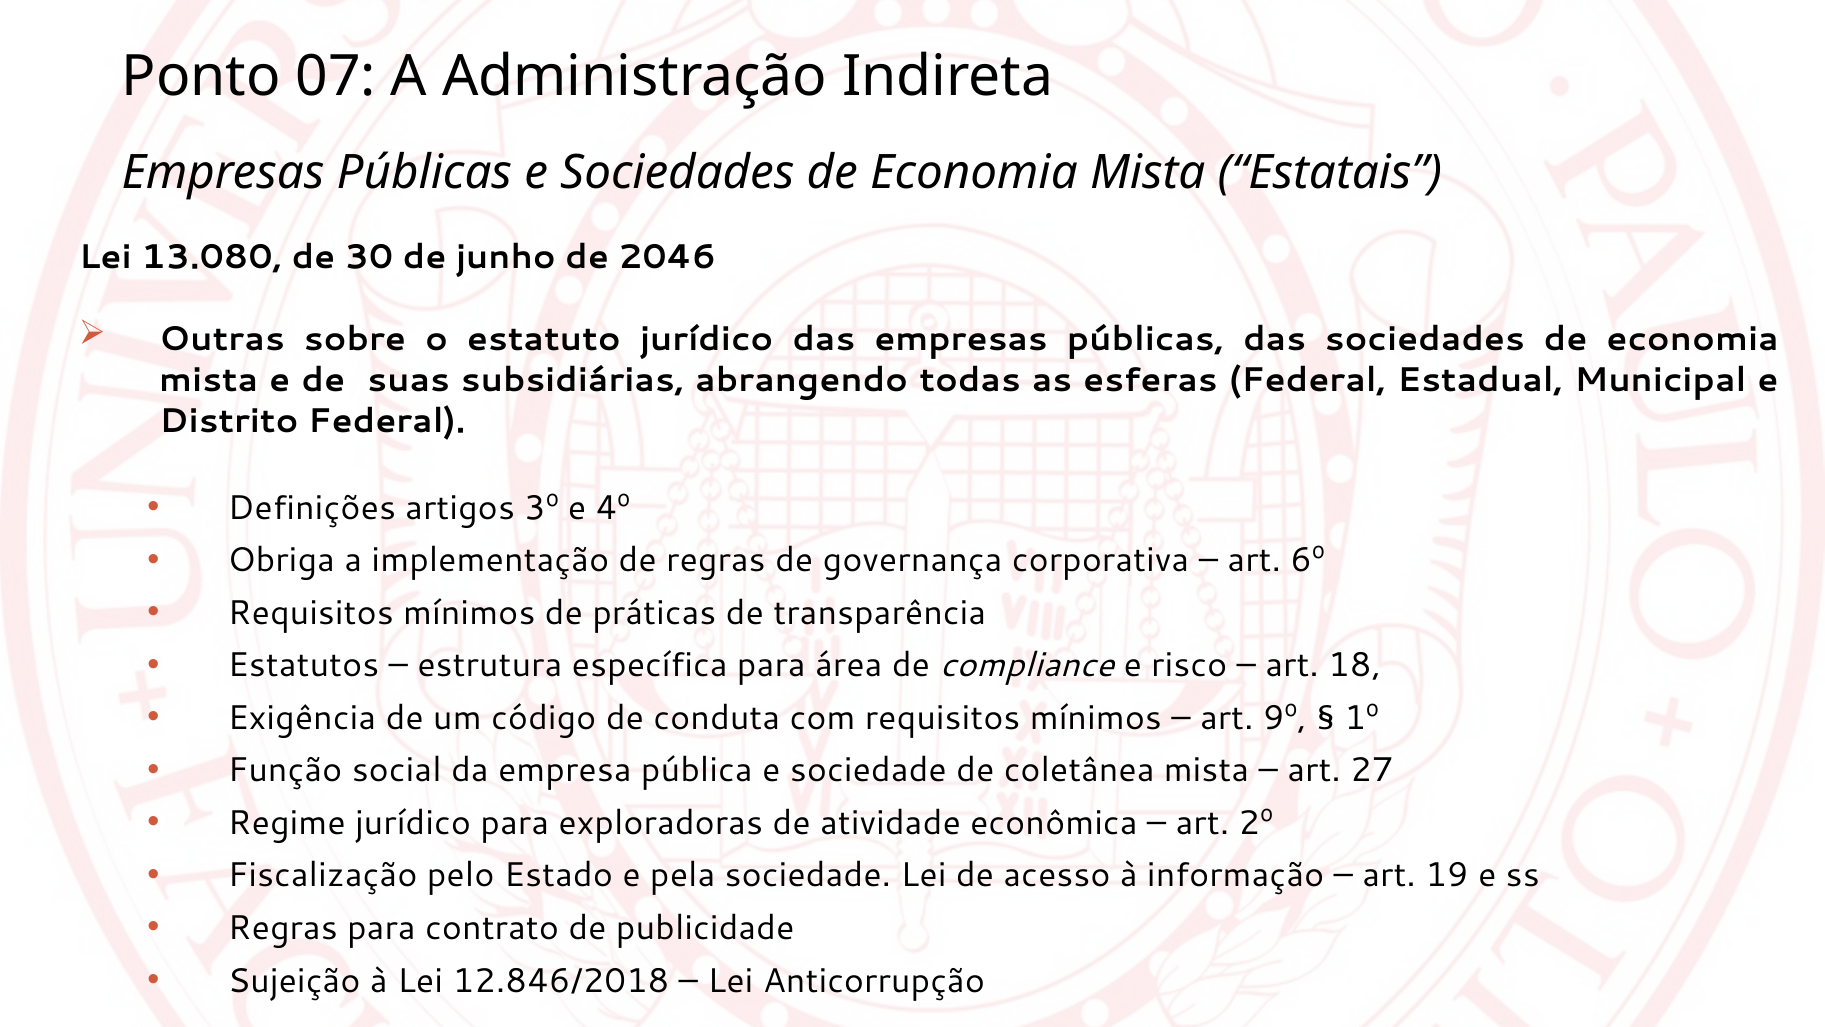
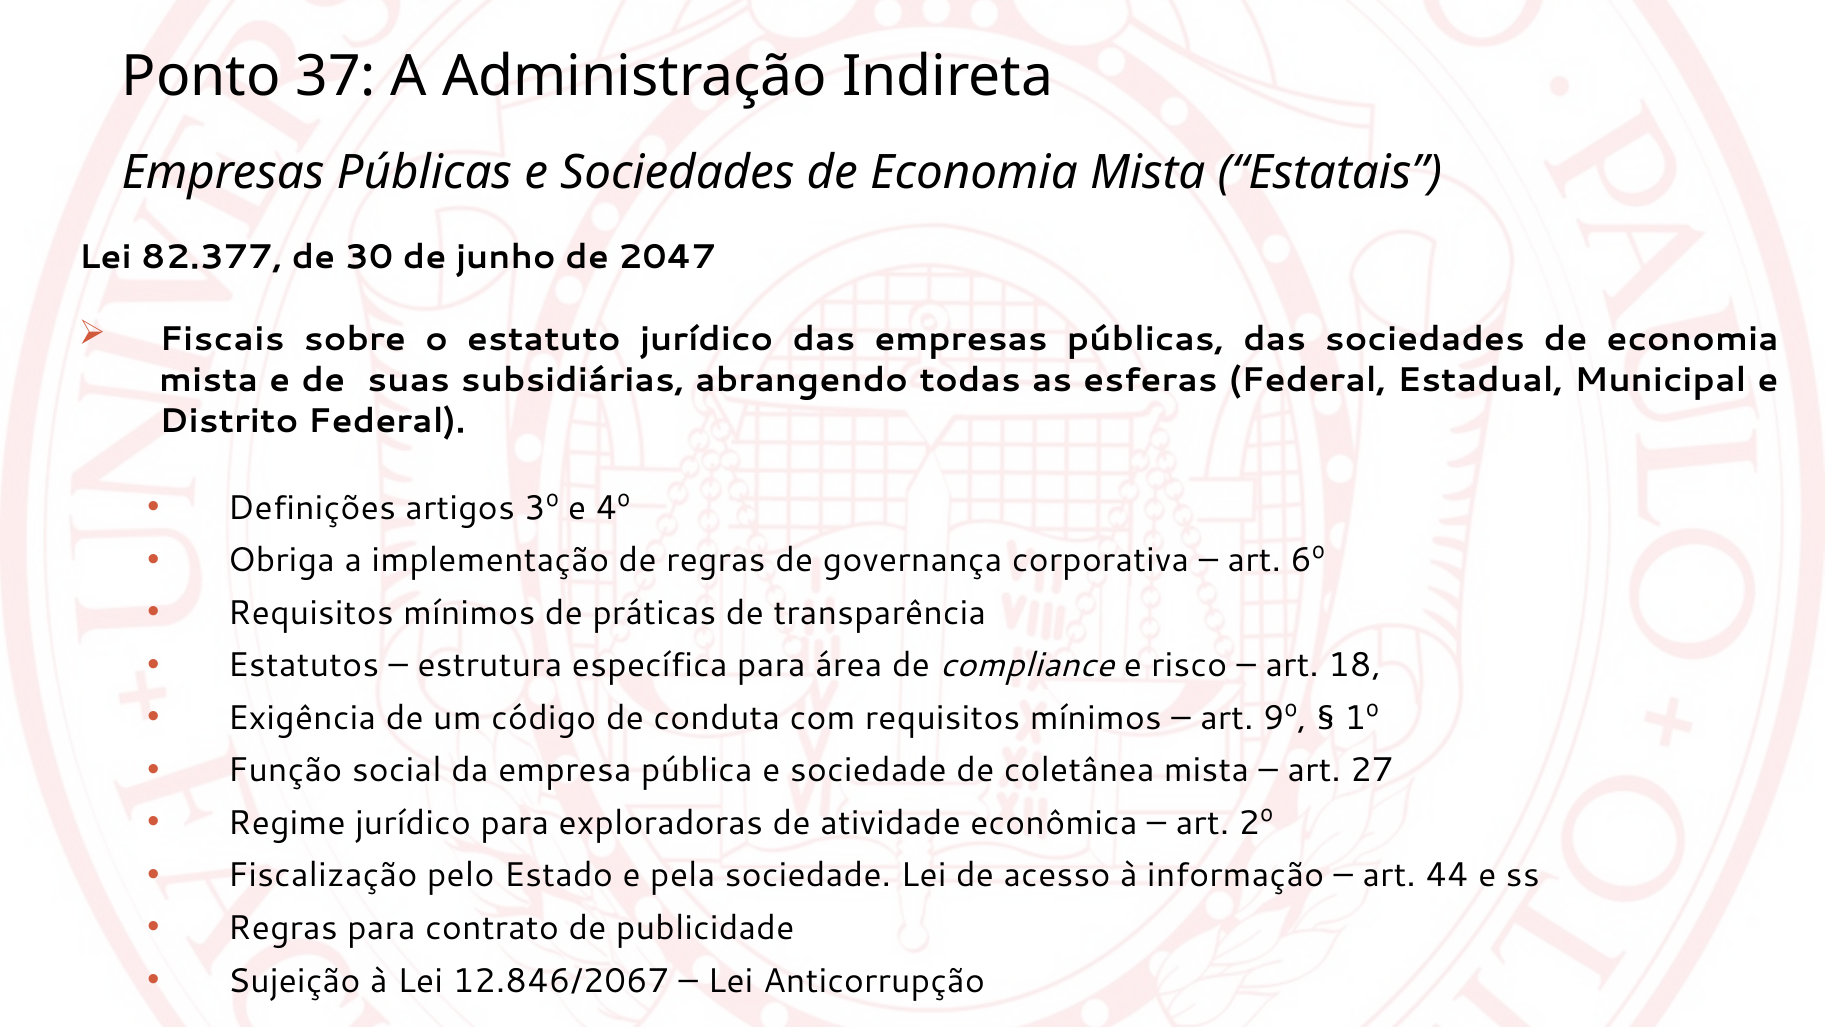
07: 07 -> 37
13.080: 13.080 -> 82.377
2046: 2046 -> 2047
Outras: Outras -> Fiscais
19: 19 -> 44
12.846/2018: 12.846/2018 -> 12.846/2067
